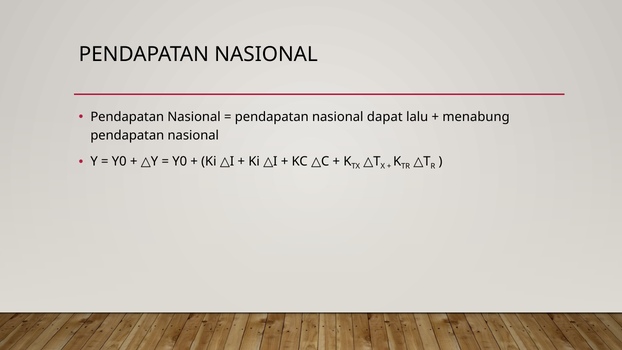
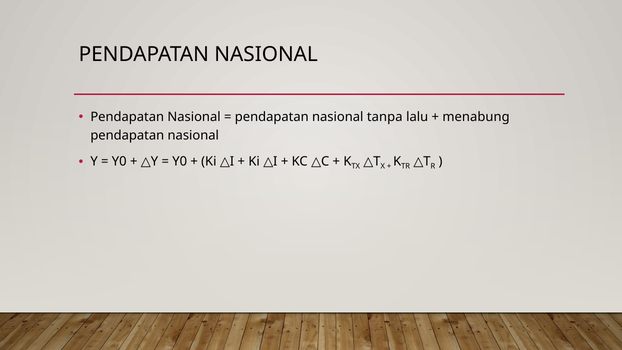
dapat: dapat -> tanpa
